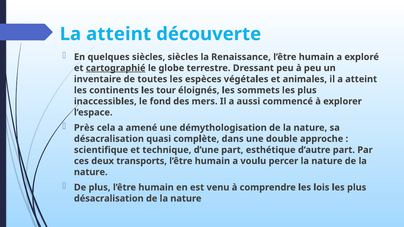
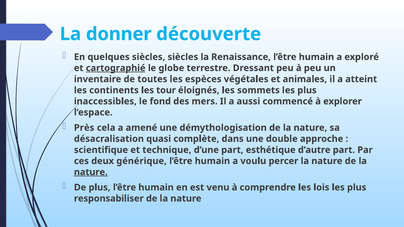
La atteint: atteint -> donner
transports: transports -> générique
nature at (91, 172) underline: none -> present
désacralisation at (109, 199): désacralisation -> responsabiliser
